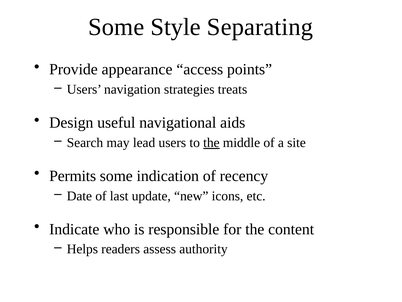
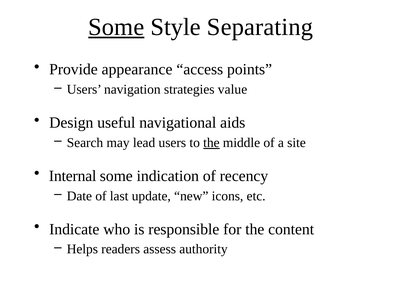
Some at (116, 27) underline: none -> present
treats: treats -> value
Permits: Permits -> Internal
